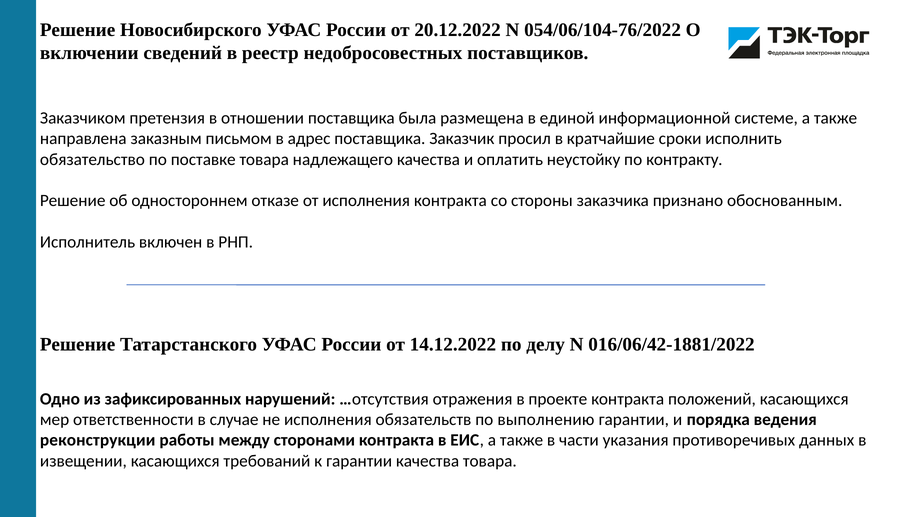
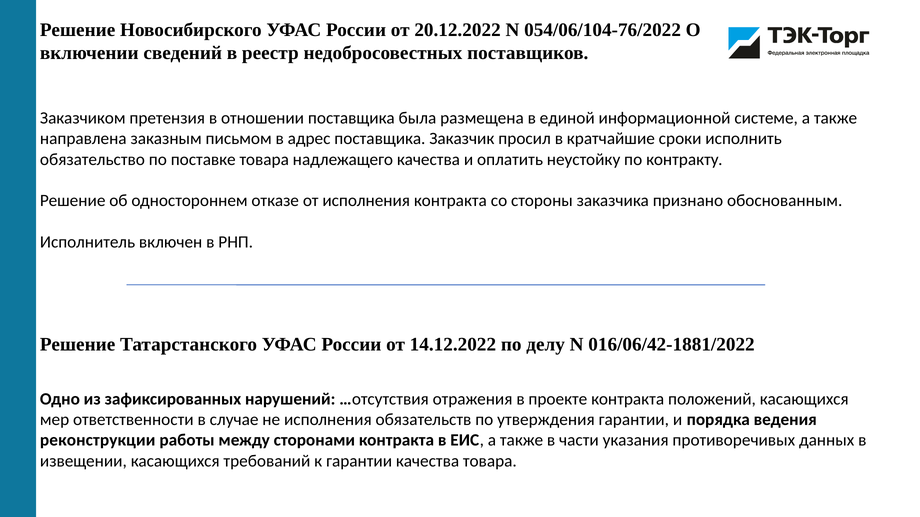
выполнению: выполнению -> утверждения
